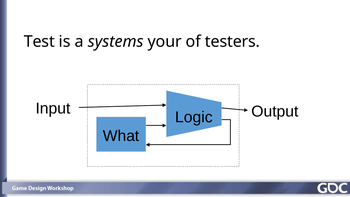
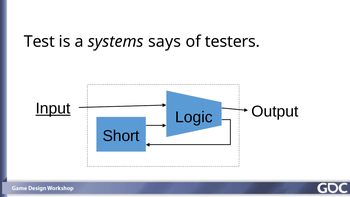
your: your -> says
Input underline: none -> present
What: What -> Short
